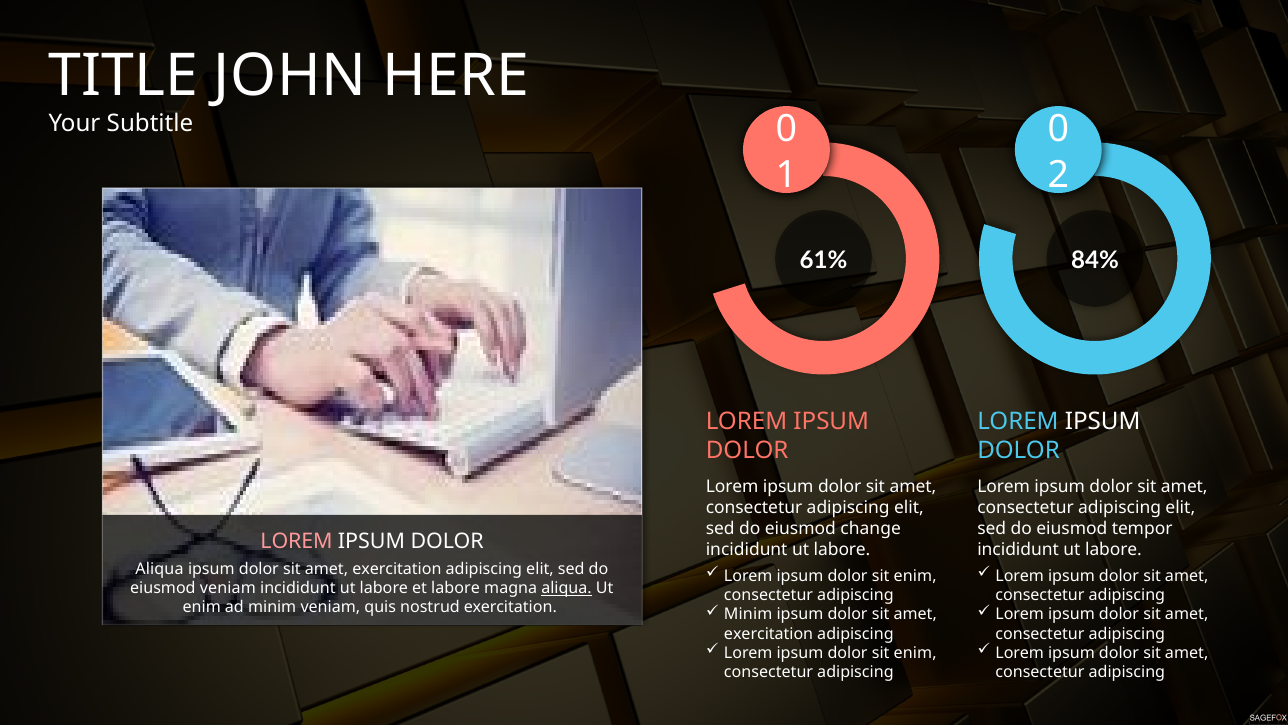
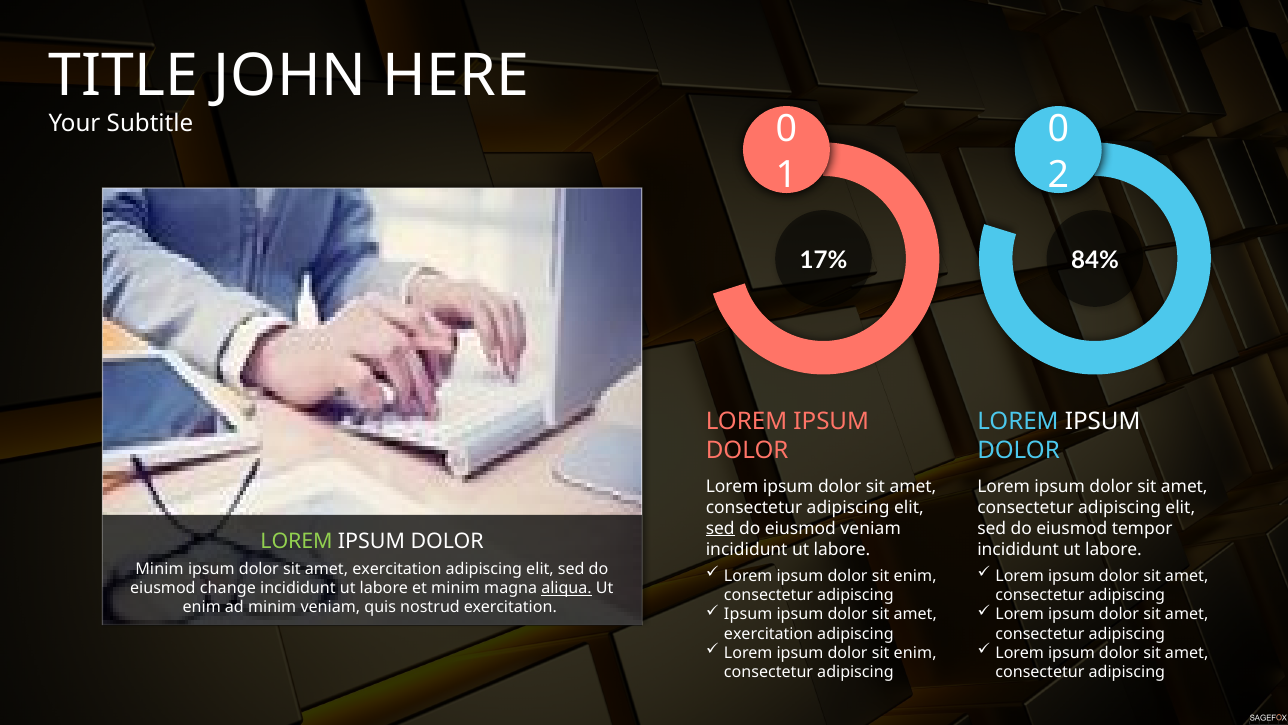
61%: 61% -> 17%
sed at (720, 528) underline: none -> present
eiusmod change: change -> veniam
LOREM at (297, 541) colour: pink -> light green
Aliqua at (159, 568): Aliqua -> Minim
eiusmod veniam: veniam -> change
et labore: labore -> minim
Minim at (748, 614): Minim -> Ipsum
